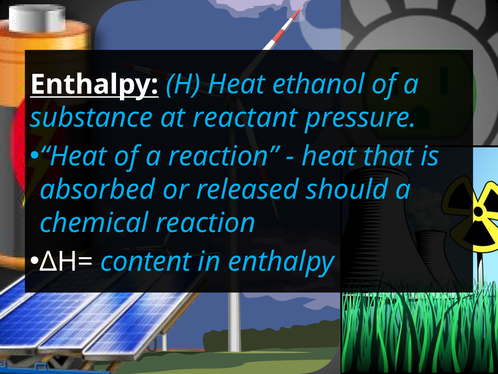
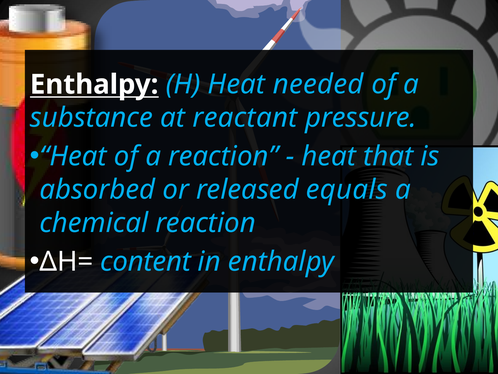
ethanol: ethanol -> needed
should: should -> equals
